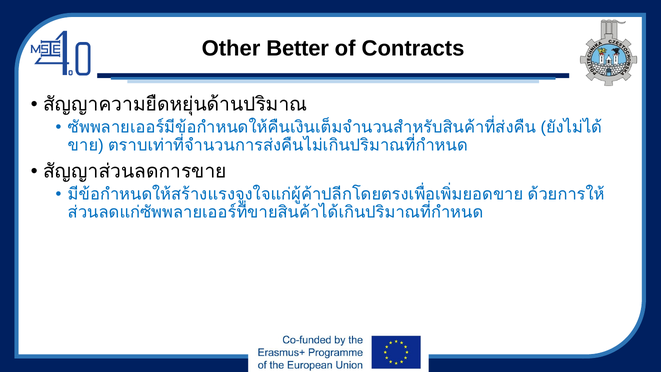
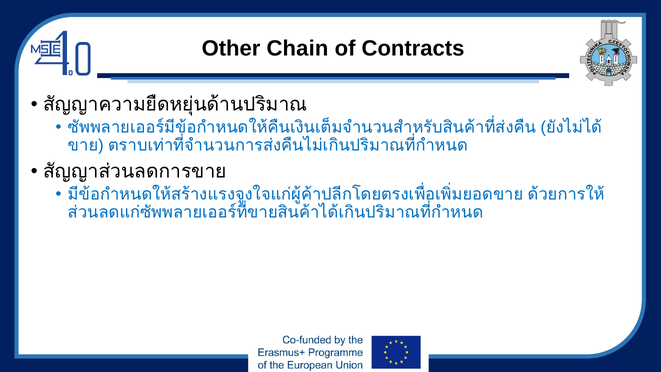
Better: Better -> Chain
